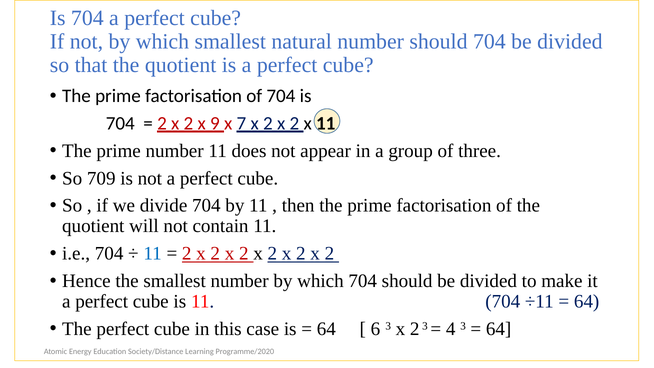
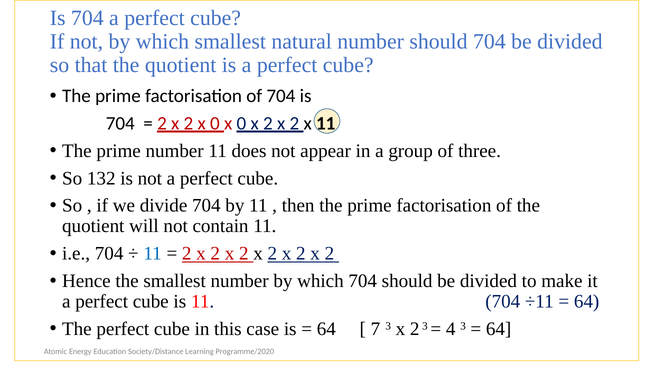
2 x 9: 9 -> 0
7 at (241, 123): 7 -> 0
709: 709 -> 132
6: 6 -> 7
